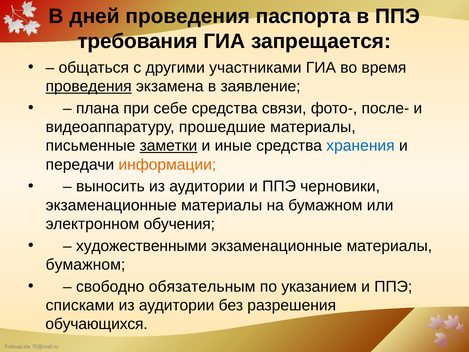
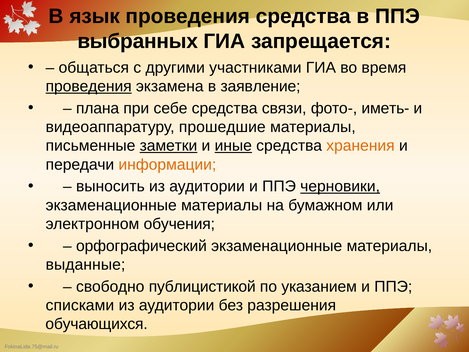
дней: дней -> язык
проведения паспорта: паспорта -> средства
требования: требования -> выбранных
после-: после- -> иметь-
иные underline: none -> present
хранения colour: blue -> orange
черновики underline: none -> present
художественными: художественными -> орфографический
бумажном at (85, 264): бумажном -> выданные
обязательным: обязательным -> публицистикой
